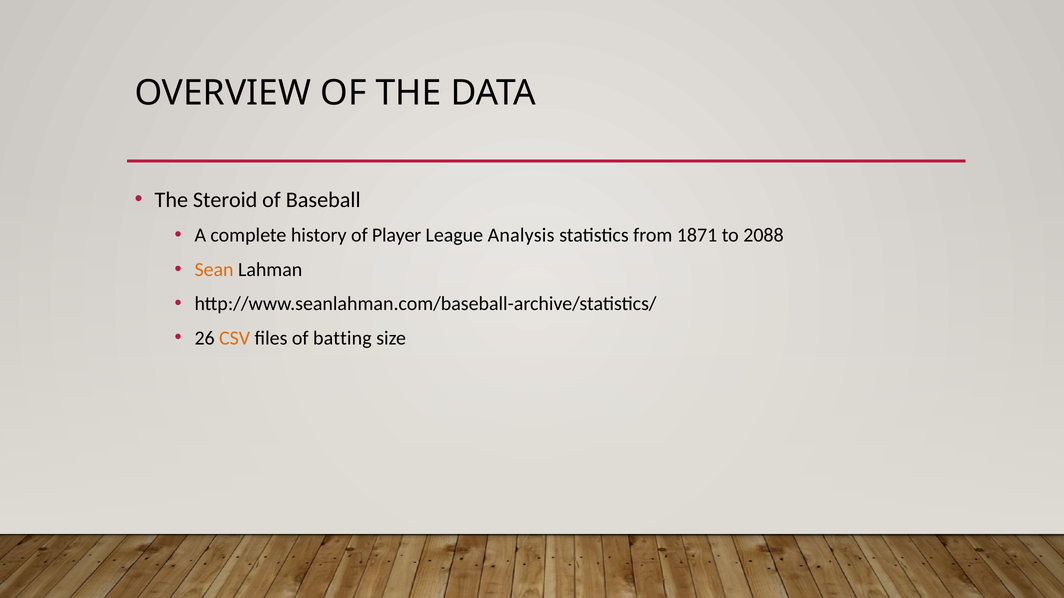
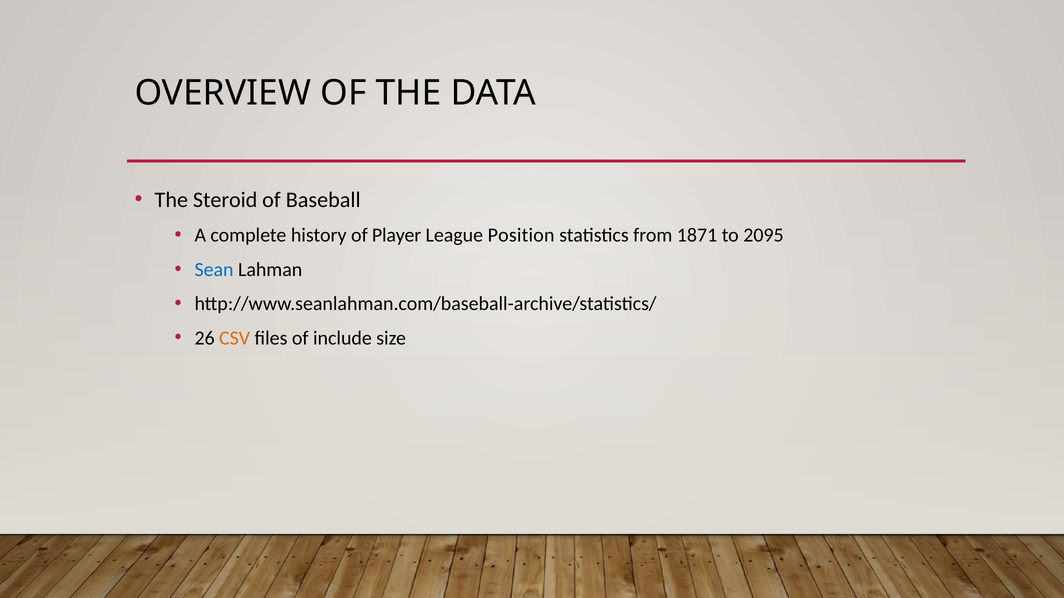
Analysis: Analysis -> Position
2088: 2088 -> 2095
Sean colour: orange -> blue
batting: batting -> include
